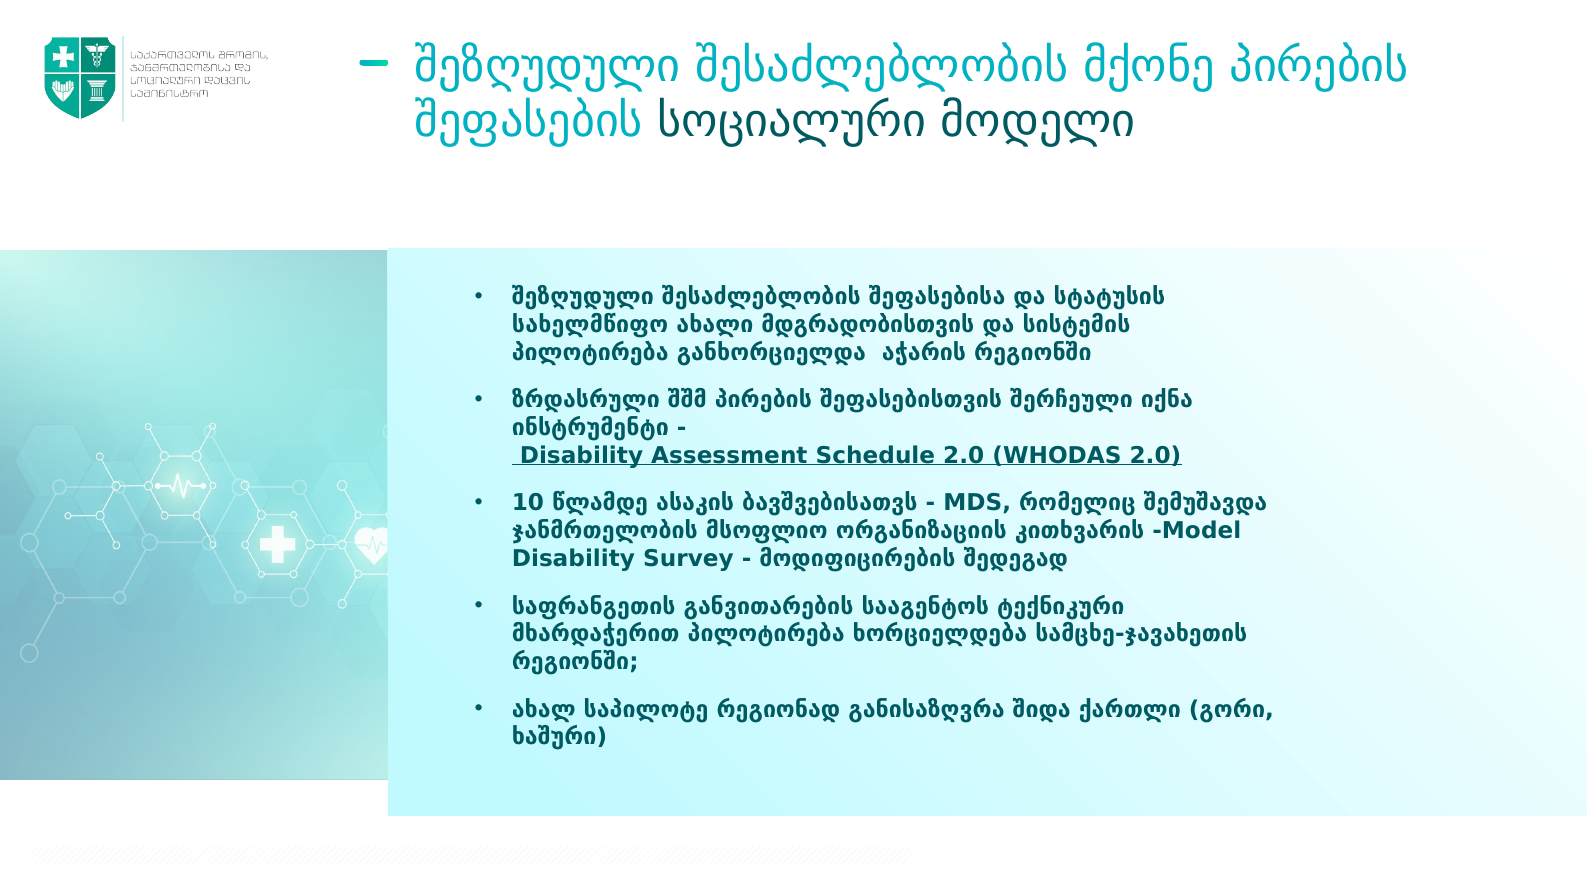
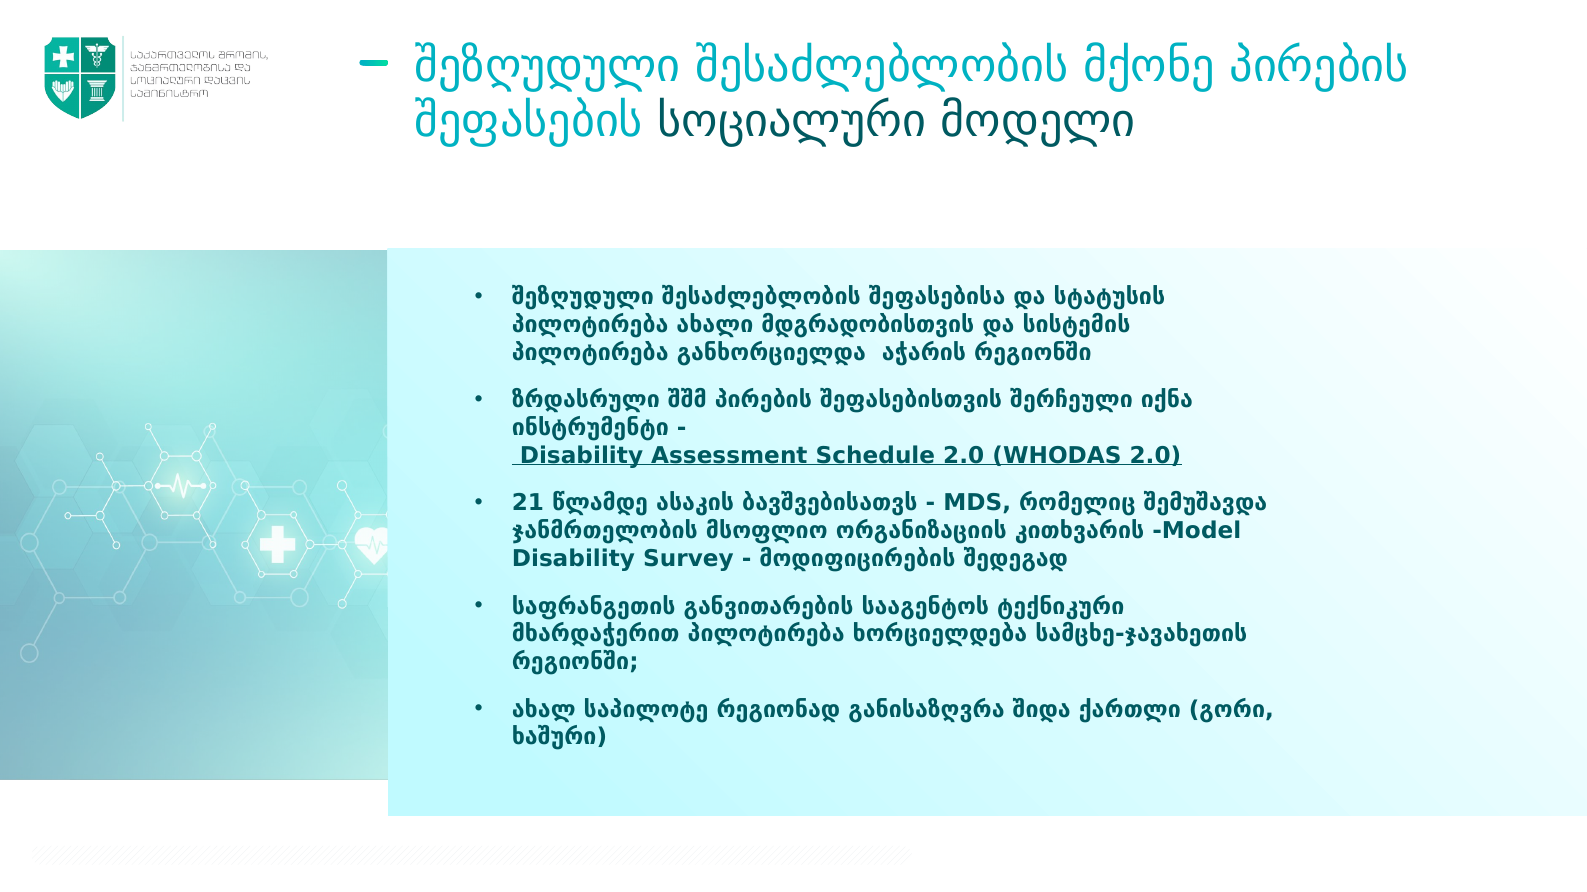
სახელმწიფო at (590, 325): სახელმწიფო -> პილოტირება
10: 10 -> 21
